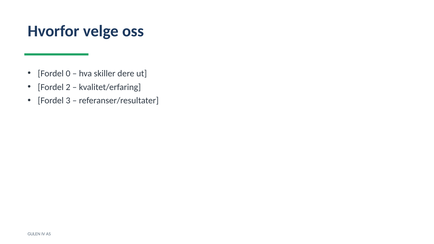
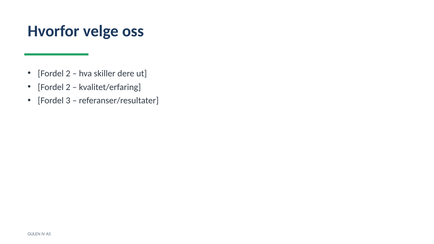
0 at (68, 74): 0 -> 2
